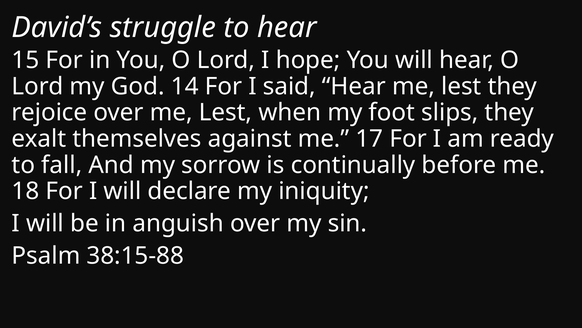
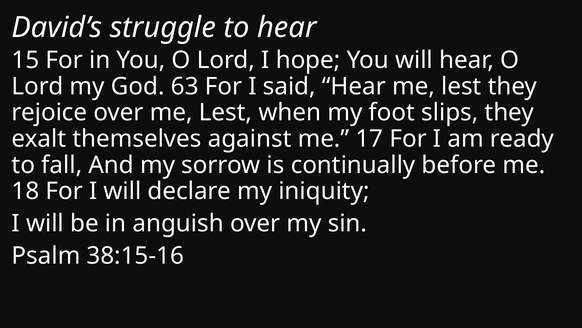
14: 14 -> 63
38:15-88: 38:15-88 -> 38:15-16
